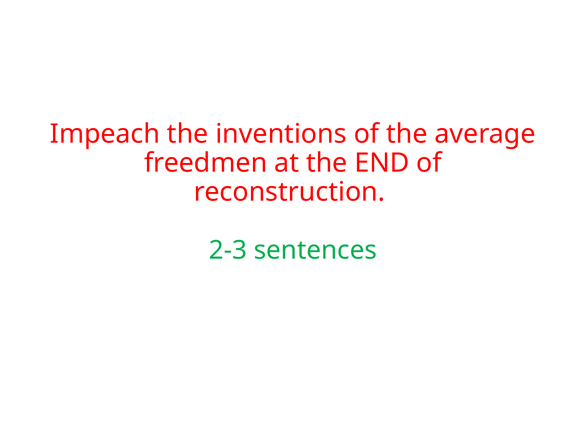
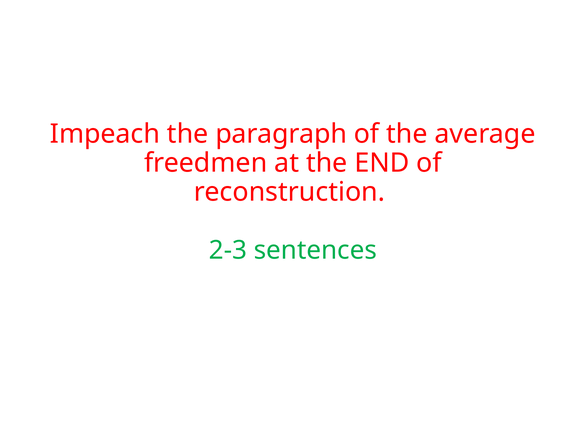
inventions: inventions -> paragraph
